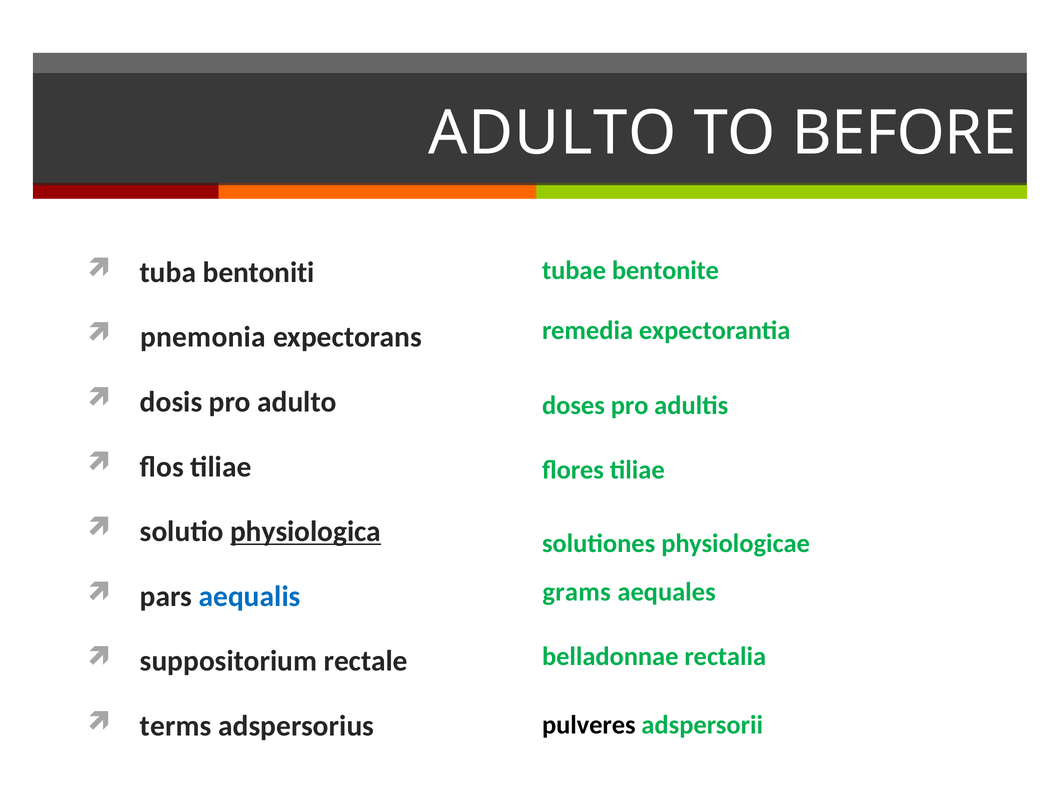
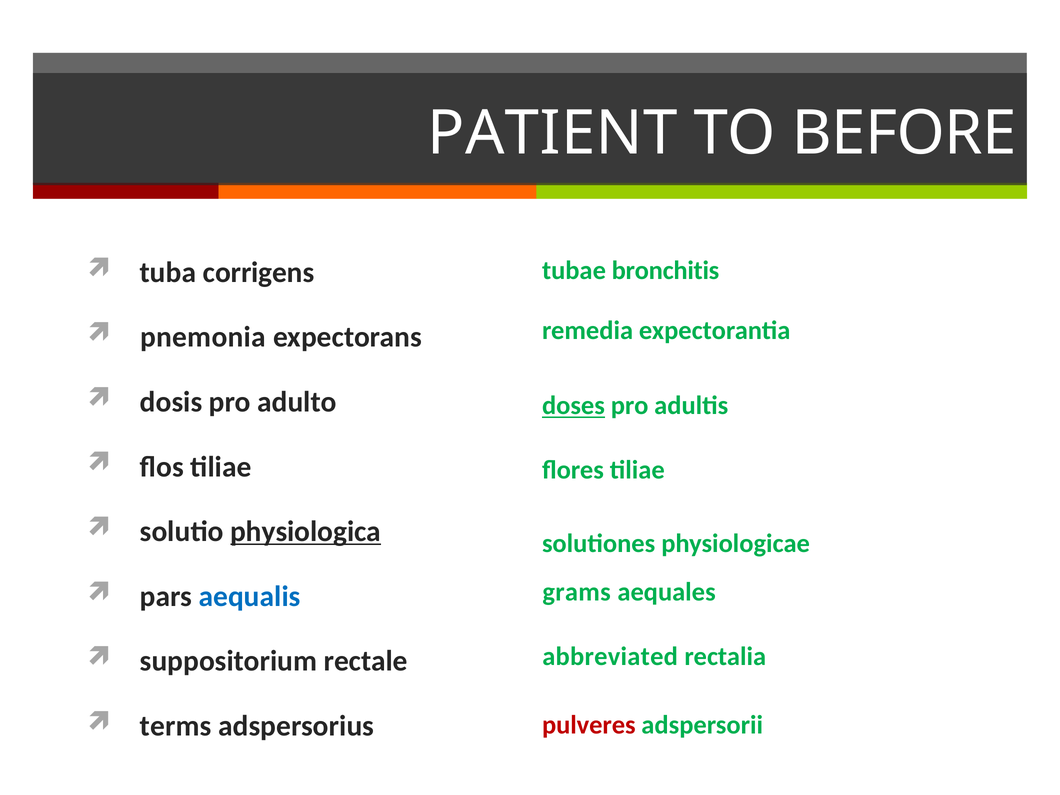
ADULTO at (552, 133): ADULTO -> PATIENT
bentoniti: bentoniti -> corrigens
bentonite: bentonite -> bronchitis
doses underline: none -> present
belladonnae: belladonnae -> abbreviated
pulveres colour: black -> red
